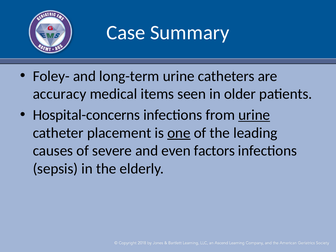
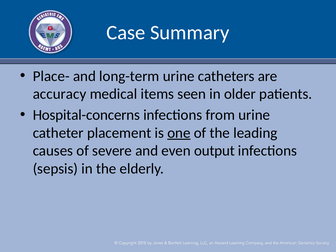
Foley-: Foley- -> Place-
urine at (254, 115) underline: present -> none
factors: factors -> output
